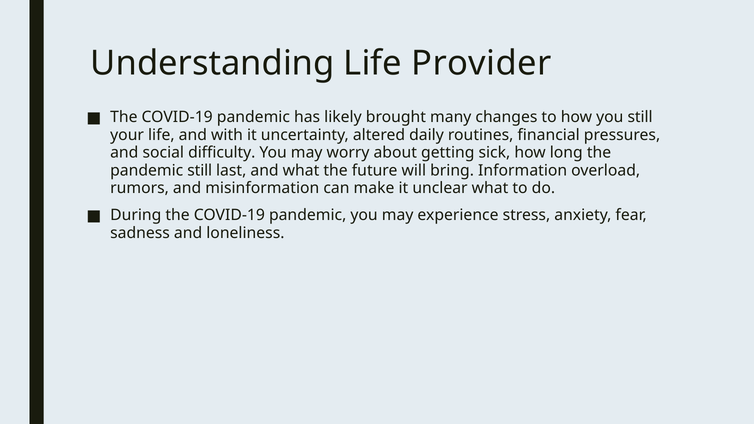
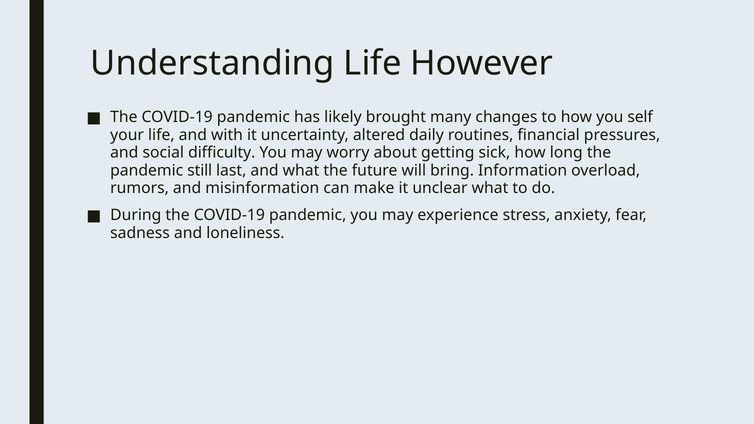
Provider: Provider -> However
you still: still -> self
